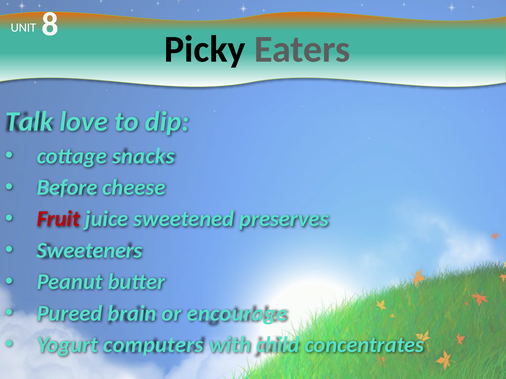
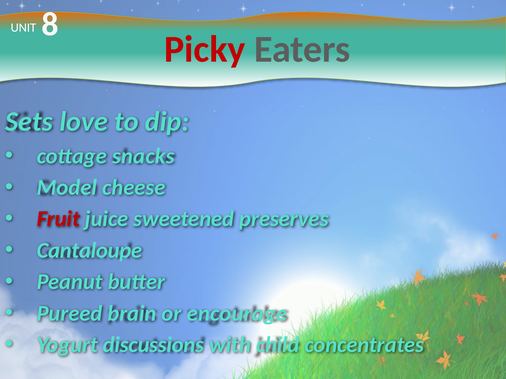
Picky colour: black -> red
Talk: Talk -> Sets
Before: Before -> Model
Sweeteners: Sweeteners -> Cantaloupe
computers: computers -> discussions
